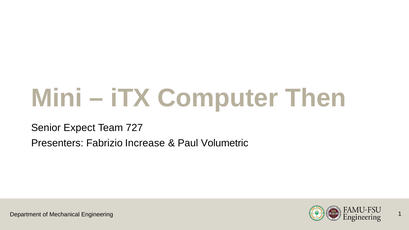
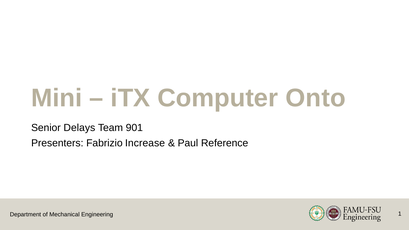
Then: Then -> Onto
Expect: Expect -> Delays
727: 727 -> 901
Volumetric: Volumetric -> Reference
